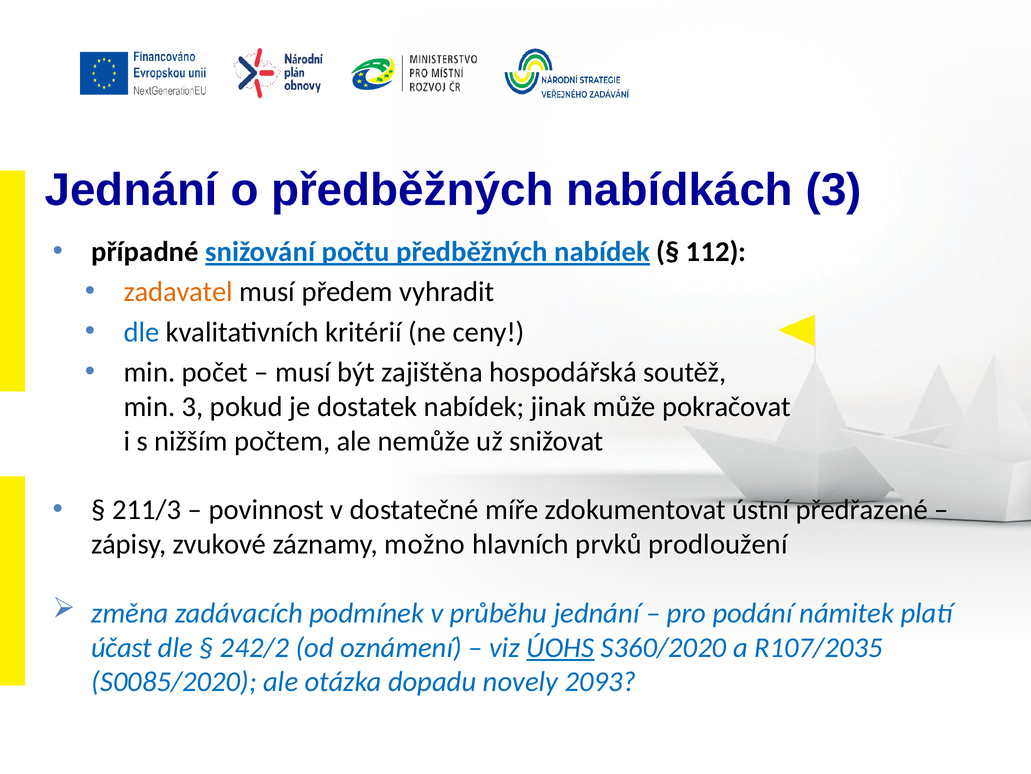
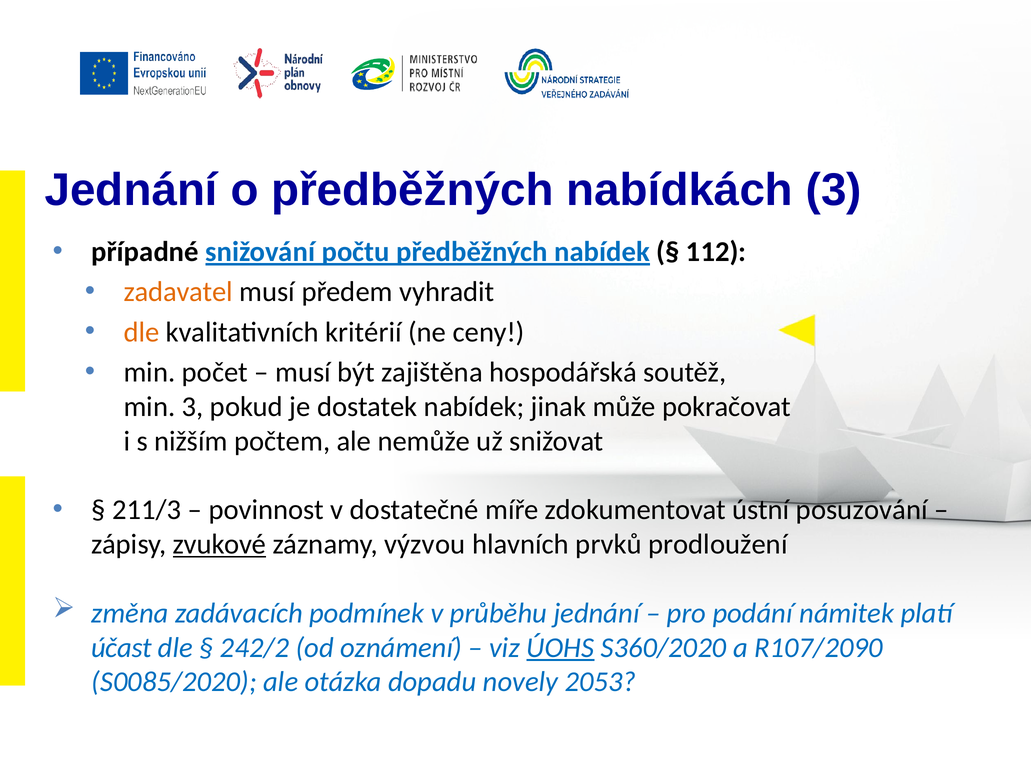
dle at (142, 332) colour: blue -> orange
předřazené: předřazené -> posuzování
zvukové underline: none -> present
možno: možno -> výzvou
R107/2035: R107/2035 -> R107/2090
2093: 2093 -> 2053
